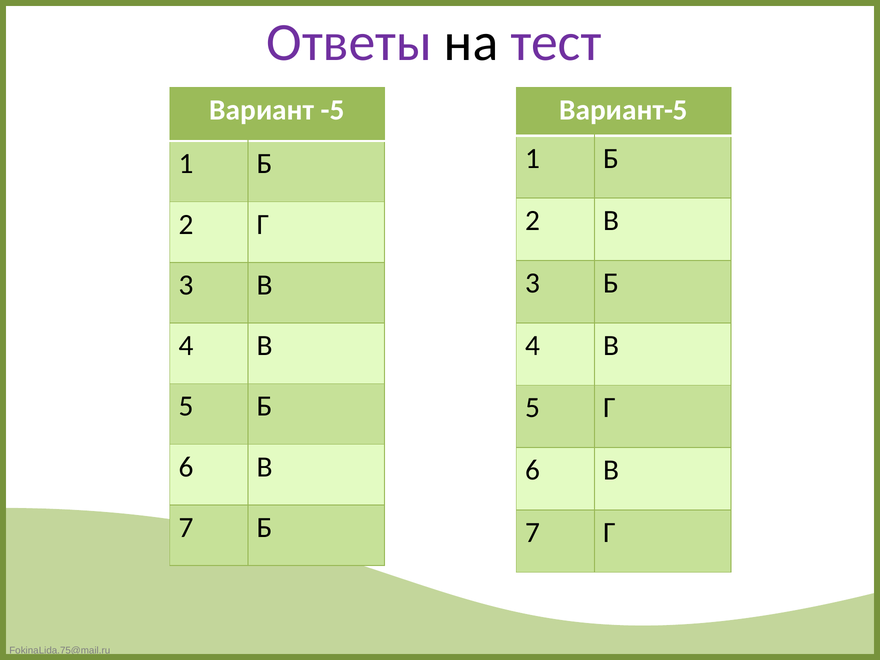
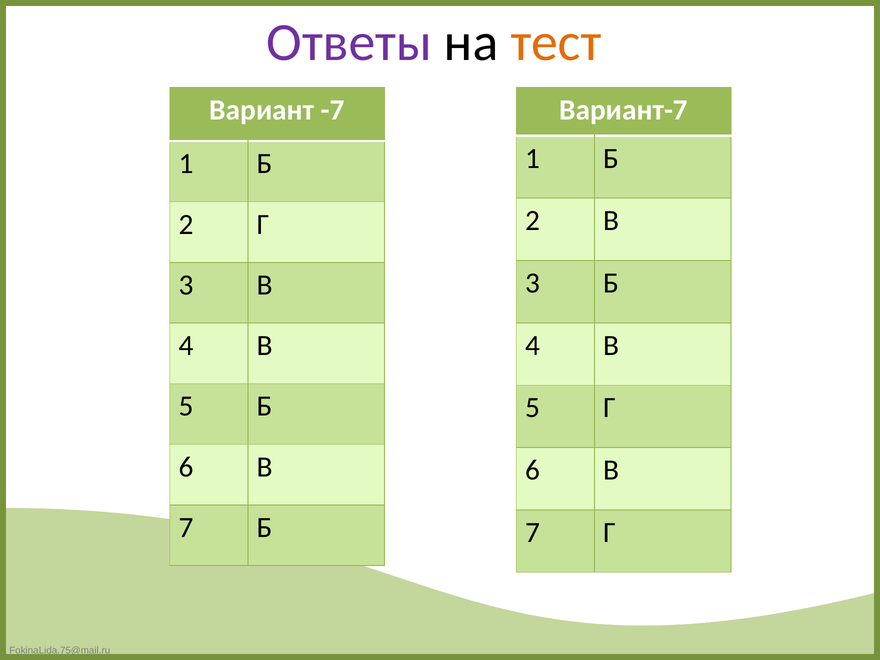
тест colour: purple -> orange
-5: -5 -> -7
Вариант-5: Вариант-5 -> Вариант-7
